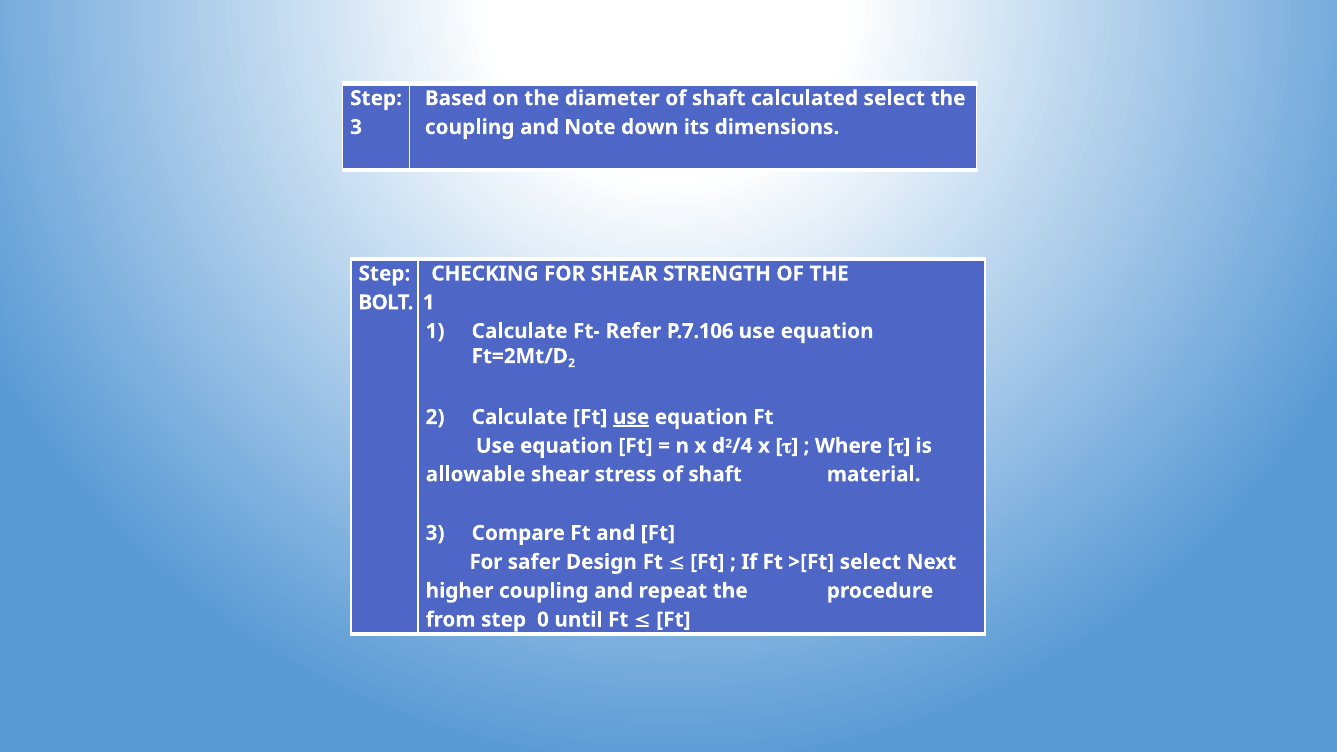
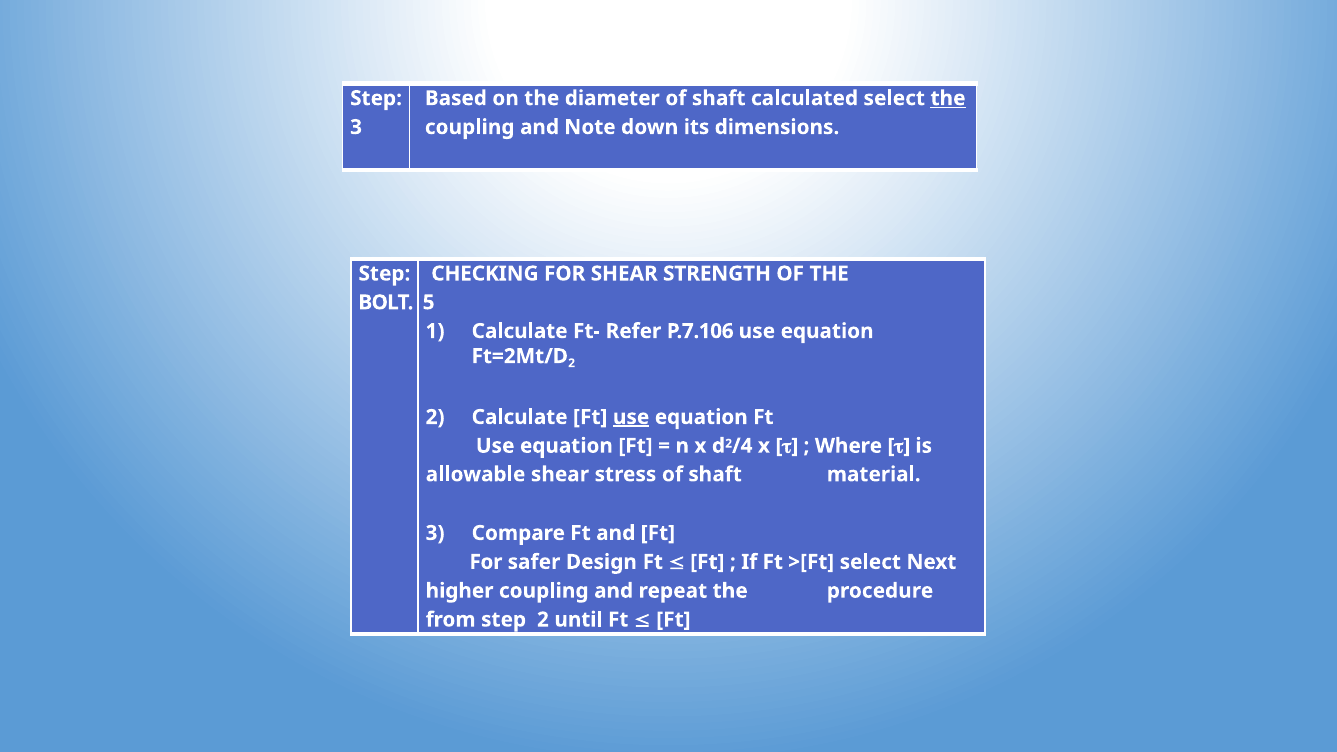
the at (948, 98) underline: none -> present
BOLT 1: 1 -> 5
step 0: 0 -> 2
